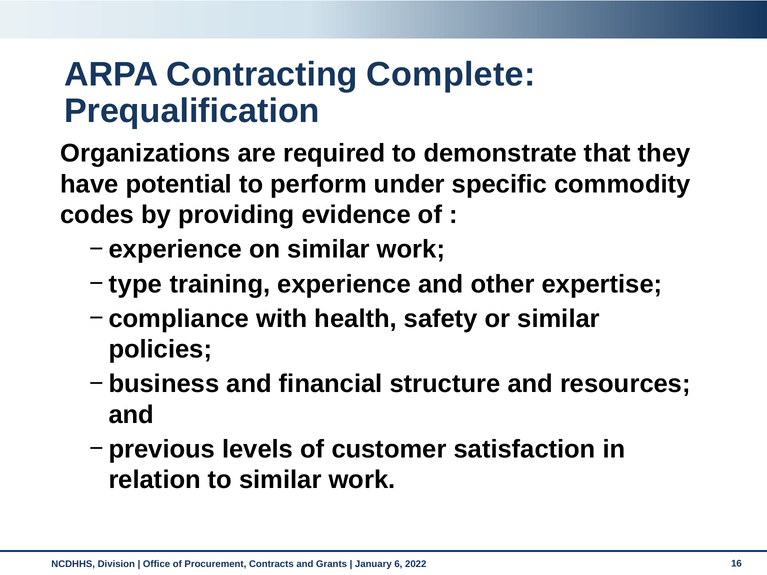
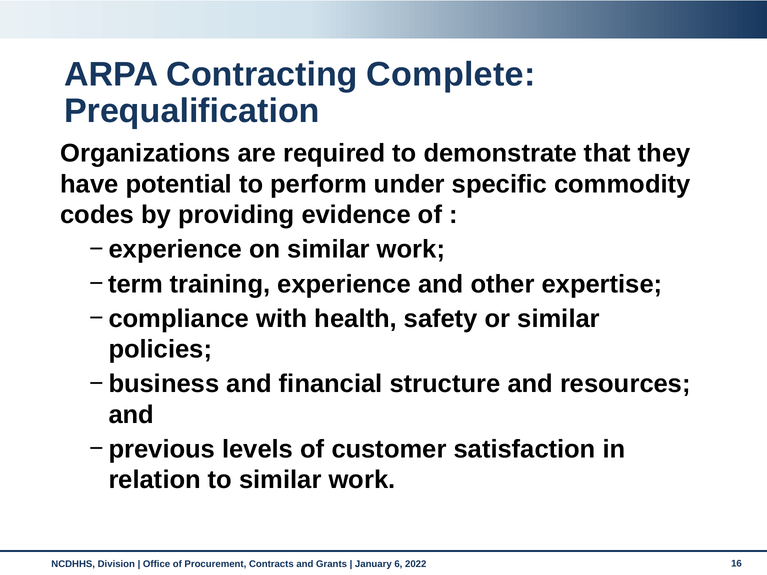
type: type -> term
